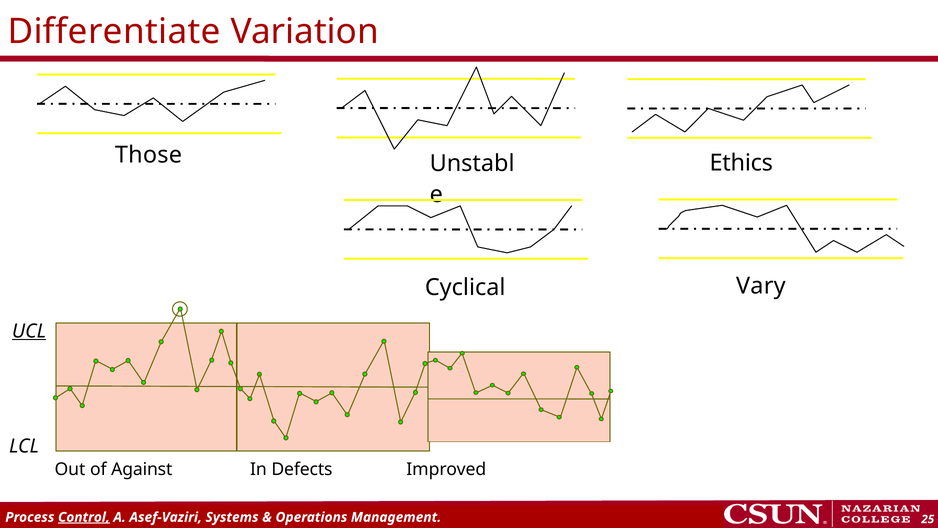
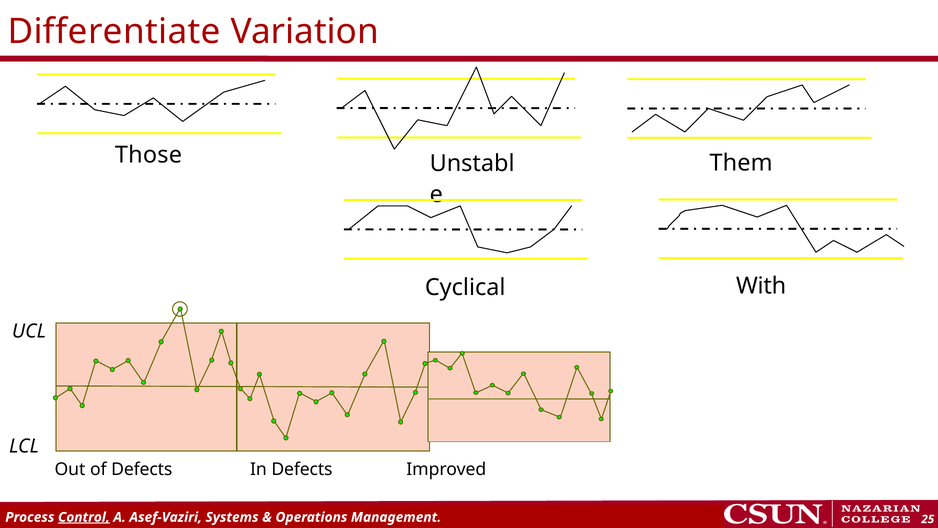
Ethics: Ethics -> Them
Vary: Vary -> With
UCL underline: present -> none
of Against: Against -> Defects
